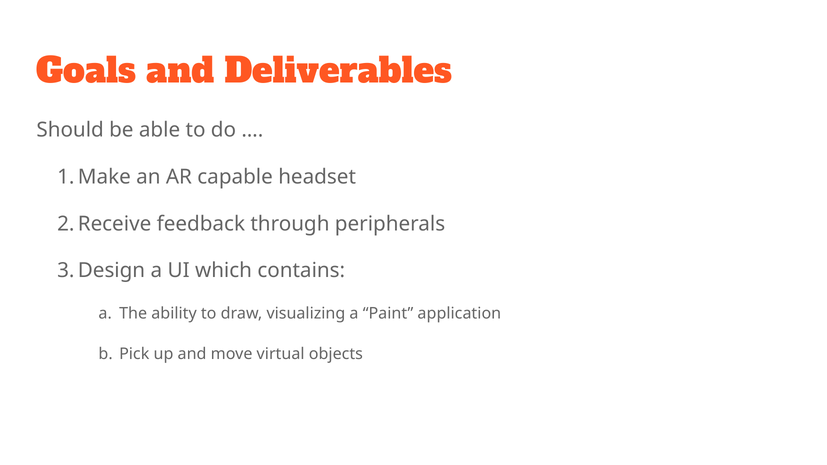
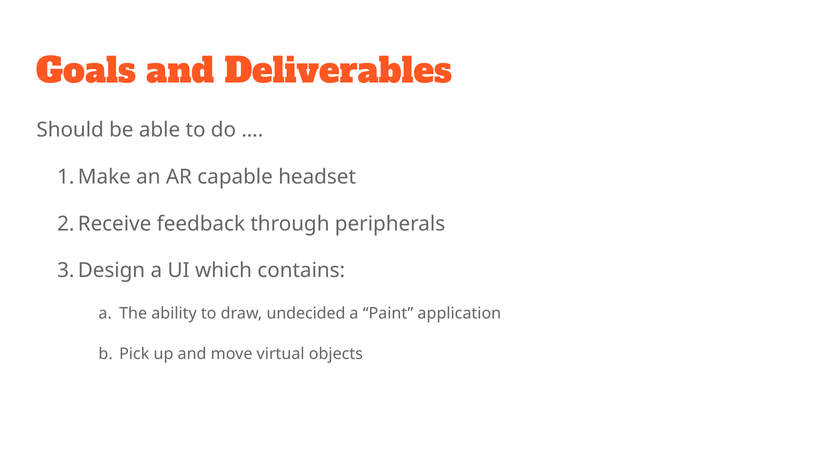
visualizing: visualizing -> undecided
